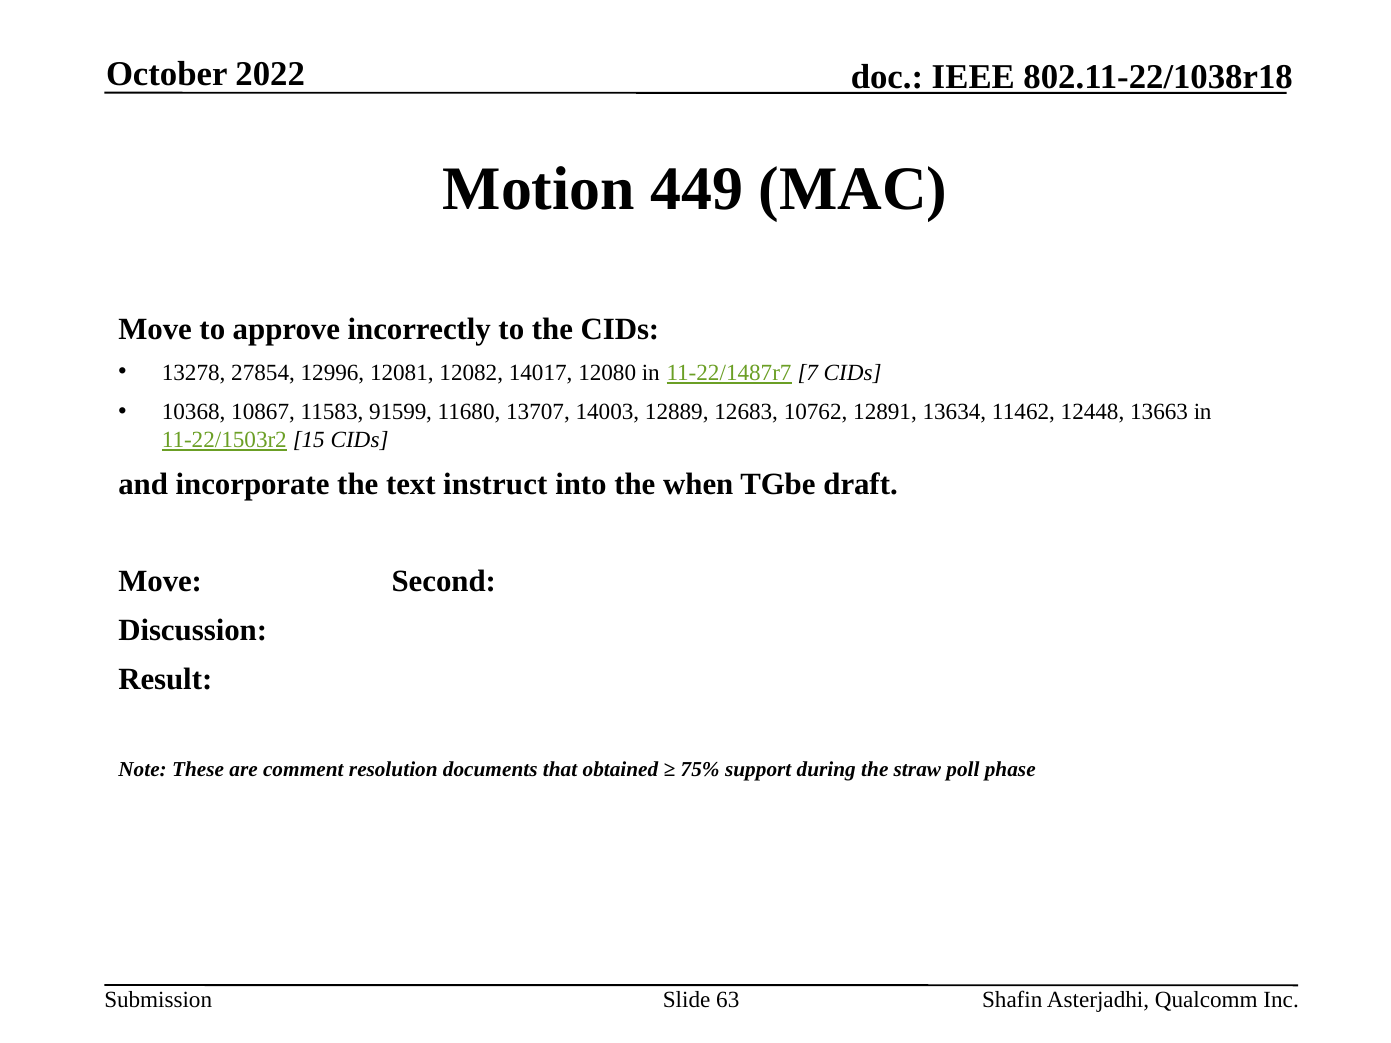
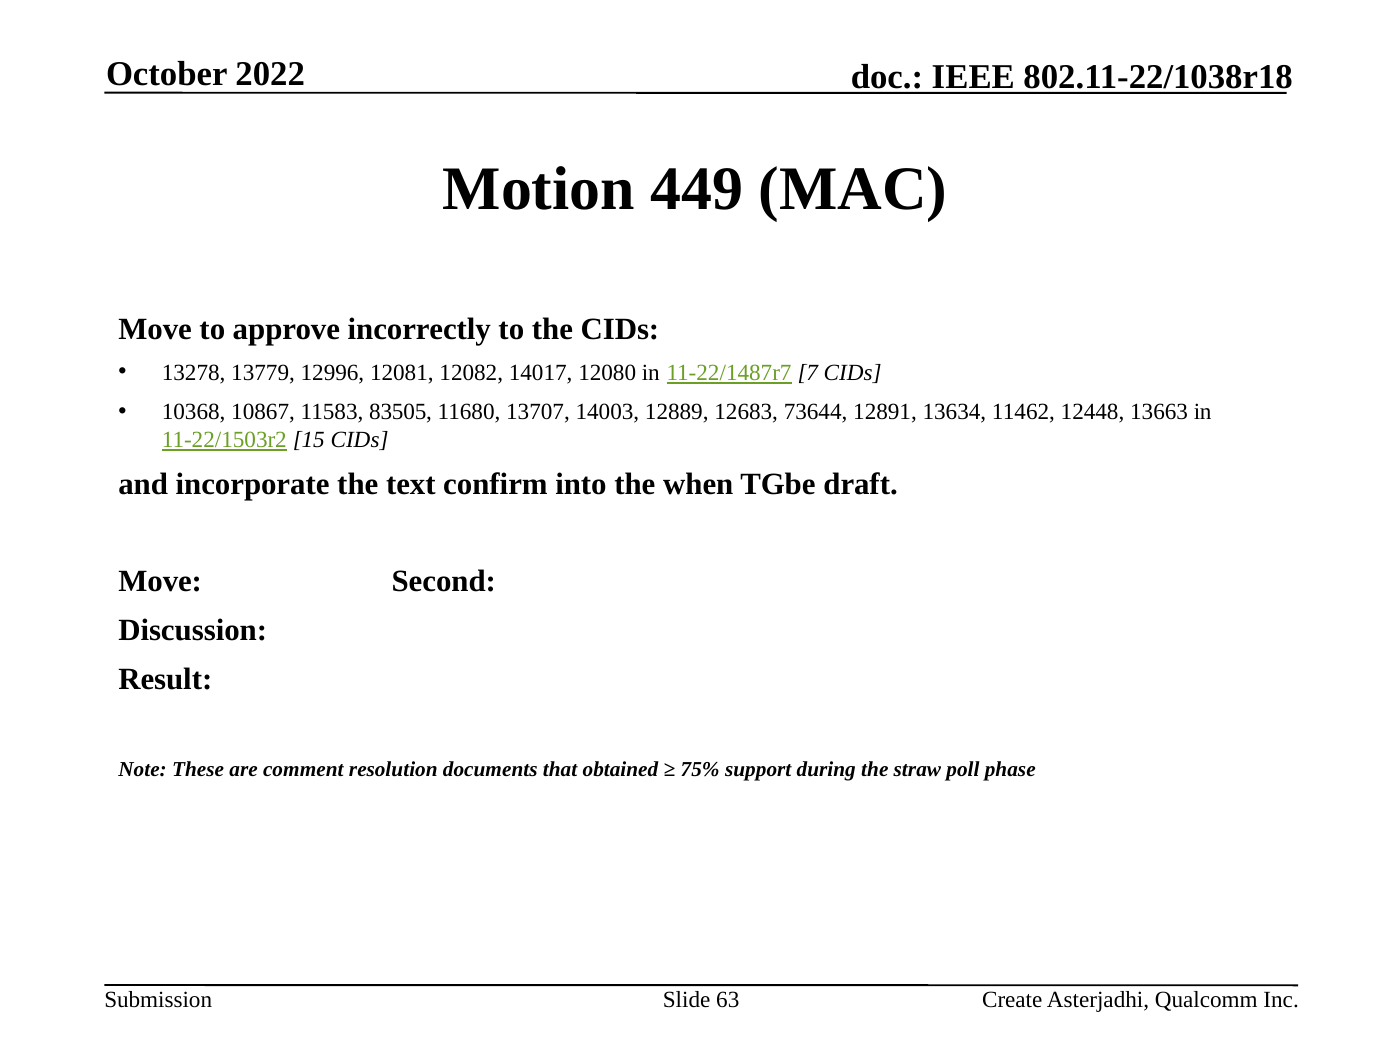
27854: 27854 -> 13779
91599: 91599 -> 83505
10762: 10762 -> 73644
instruct: instruct -> confirm
Shafin: Shafin -> Create
